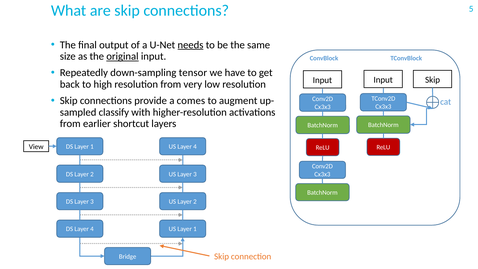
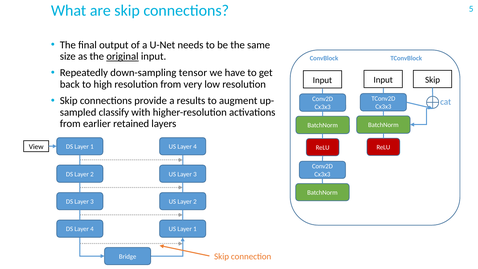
needs underline: present -> none
comes: comes -> results
shortcut: shortcut -> retained
